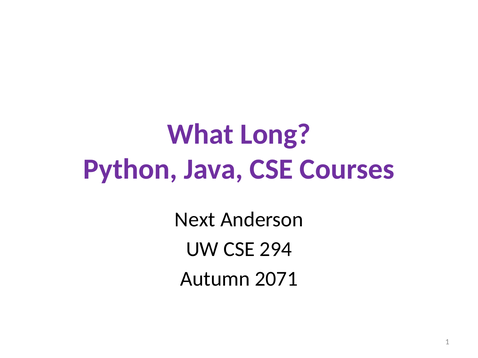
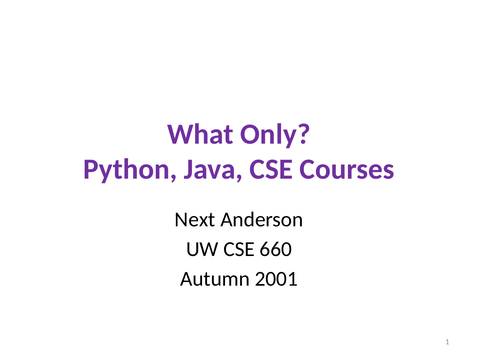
Long: Long -> Only
294: 294 -> 660
2071: 2071 -> 2001
